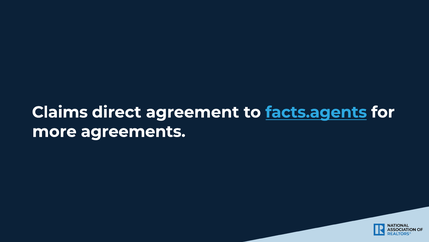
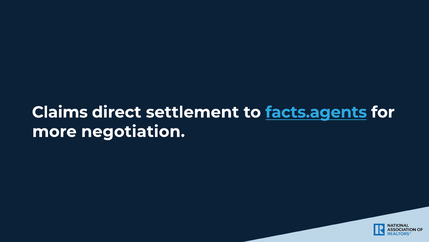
agreement: agreement -> settlement
agreements: agreements -> negotiation
